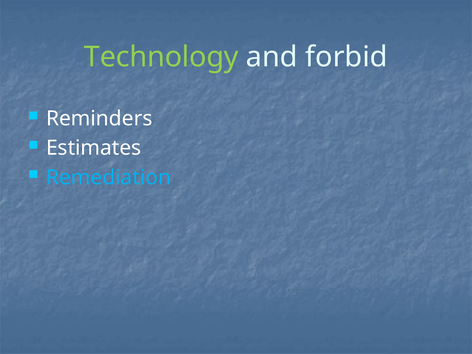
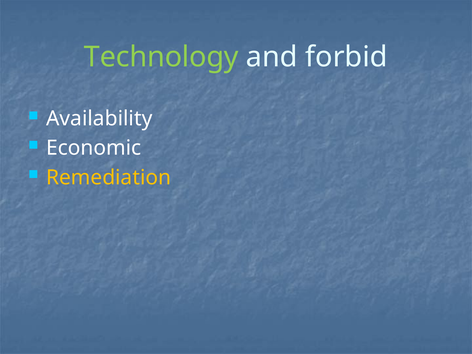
Reminders: Reminders -> Availability
Estimates: Estimates -> Economic
Remediation colour: light blue -> yellow
